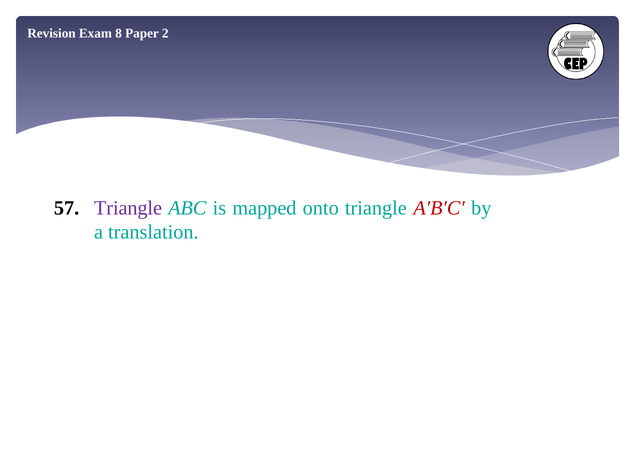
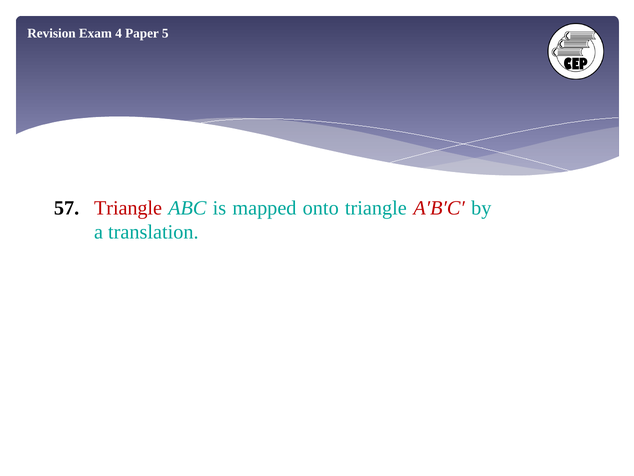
8: 8 -> 4
2: 2 -> 5
Triangle at (128, 208) colour: purple -> red
